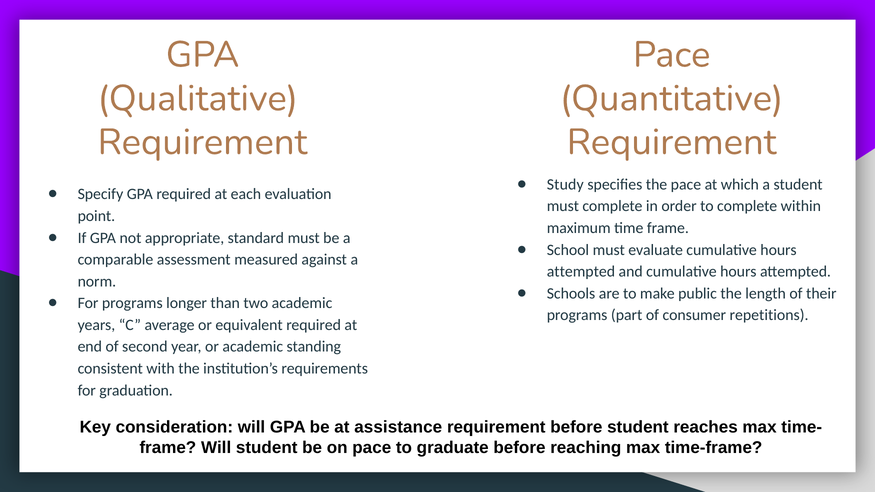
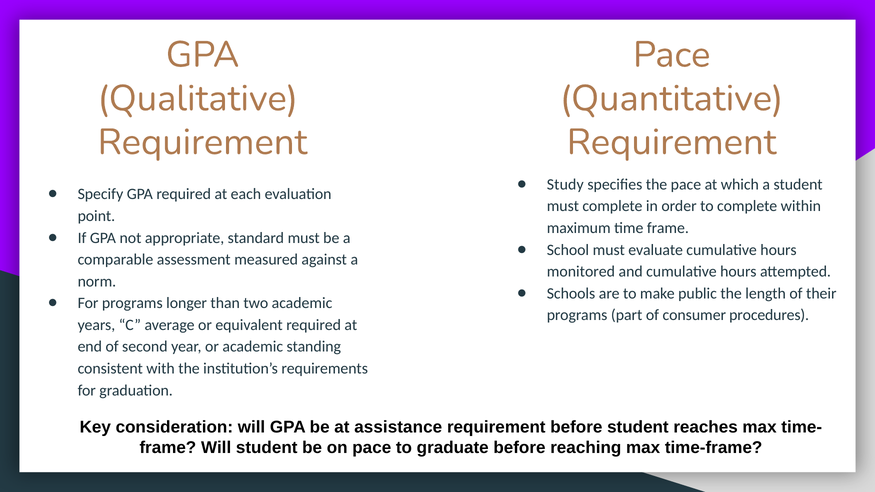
attempted at (581, 272): attempted -> monitored
repetitions: repetitions -> procedures
